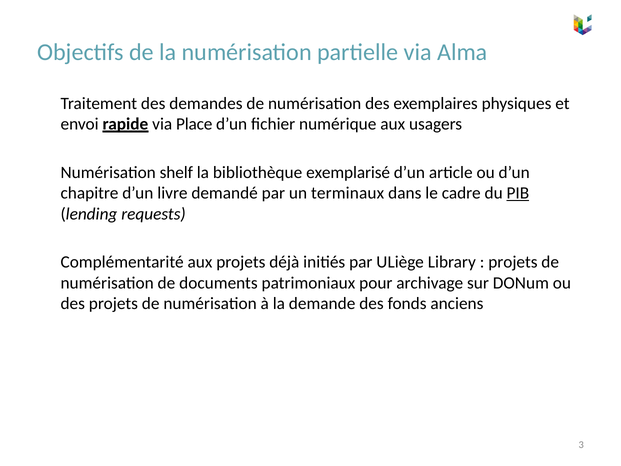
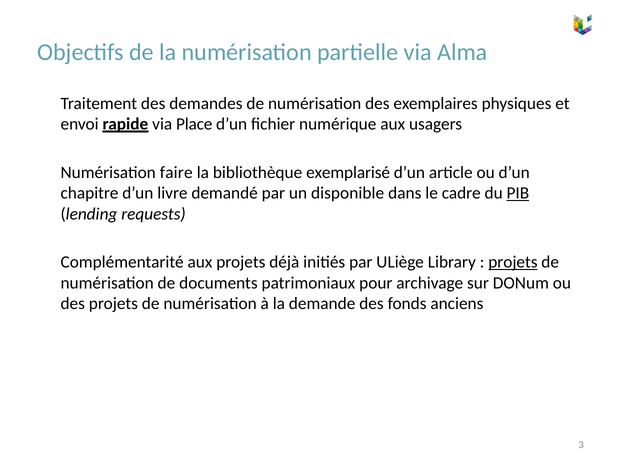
shelf: shelf -> faire
terminaux: terminaux -> disponible
projets at (513, 262) underline: none -> present
